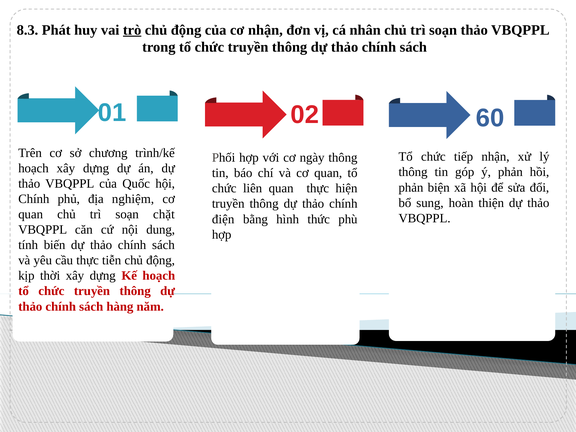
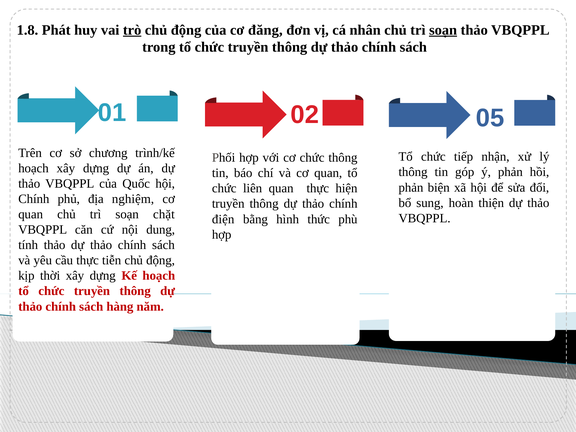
8.3: 8.3 -> 1.8
cơ nhận: nhận -> đăng
soạn at (443, 30) underline: none -> present
60: 60 -> 05
cơ ngày: ngày -> chức
tính biến: biến -> thảo
